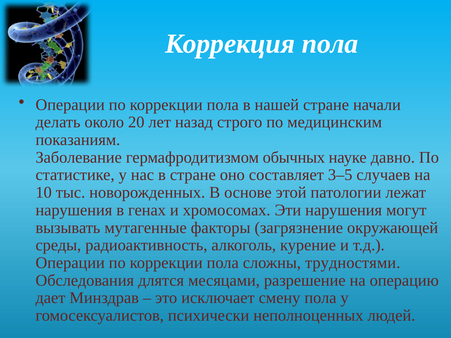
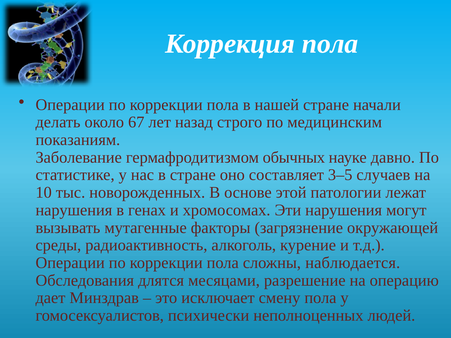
20: 20 -> 67
трудностями: трудностями -> наблюдается
